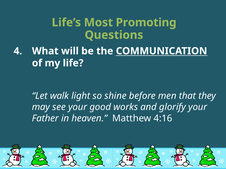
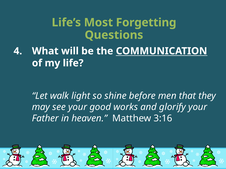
Promoting: Promoting -> Forgetting
4:16: 4:16 -> 3:16
